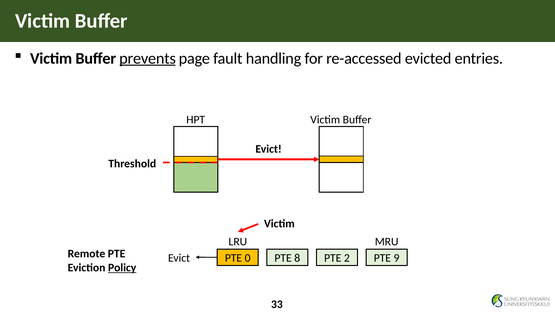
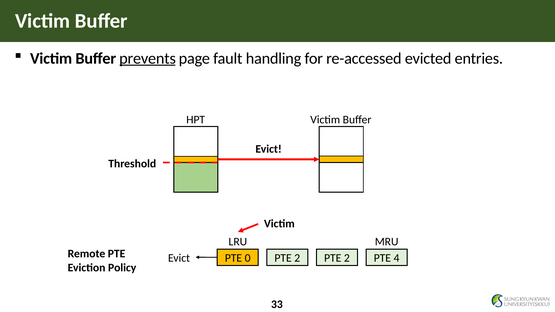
0 PTE 8: 8 -> 2
9: 9 -> 4
Policy underline: present -> none
